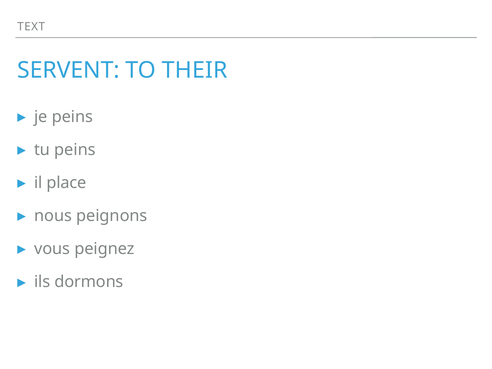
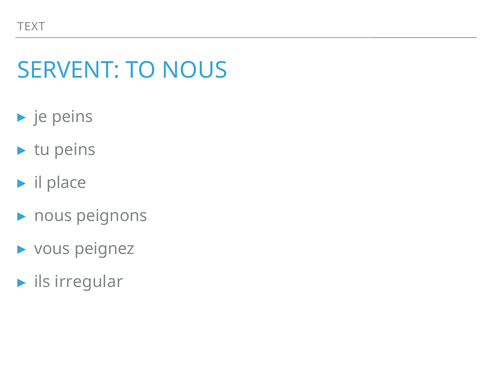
TO THEIR: THEIR -> NOUS
dormons: dormons -> irregular
